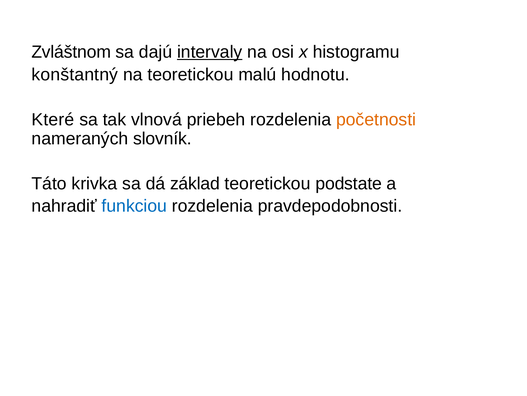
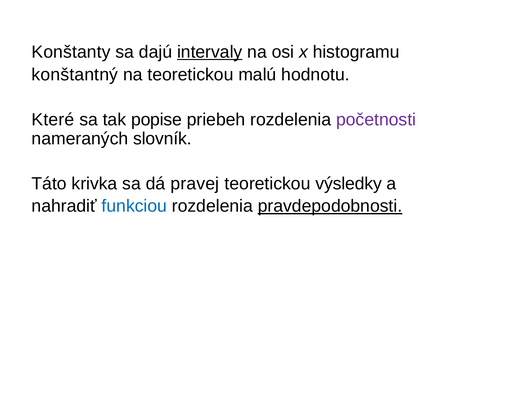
Zvláštnom: Zvláštnom -> Konštanty
vlnová: vlnová -> popise
početnosti colour: orange -> purple
základ: základ -> pravej
podstate: podstate -> výsledky
pravdepodobnosti underline: none -> present
